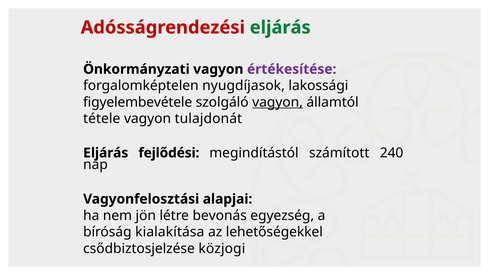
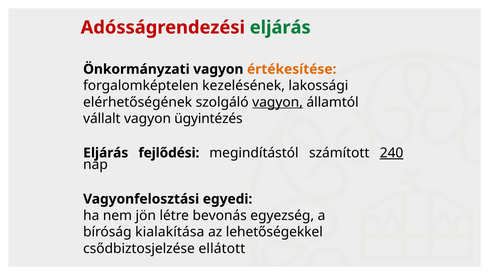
értékesítése colour: purple -> orange
nyugdíjasok: nyugdíjasok -> kezelésének
figyelembevétele: figyelembevétele -> elérhetőségének
tétele: tétele -> vállalt
tulajdonát: tulajdonát -> ügyintézés
240 underline: none -> present
alapjai: alapjai -> egyedi
közjogi: közjogi -> ellátott
